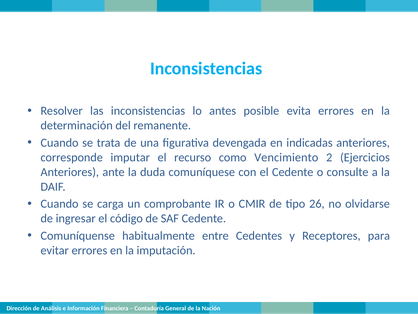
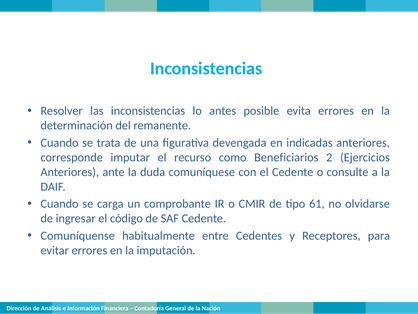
Vencimiento: Vencimiento -> Beneficiarios
26: 26 -> 61
